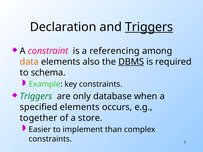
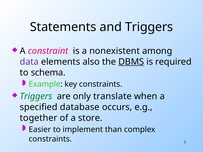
Declaration: Declaration -> Statements
Triggers at (149, 27) underline: present -> none
referencing: referencing -> nonexistent
data colour: orange -> purple
database: database -> translate
specified elements: elements -> database
